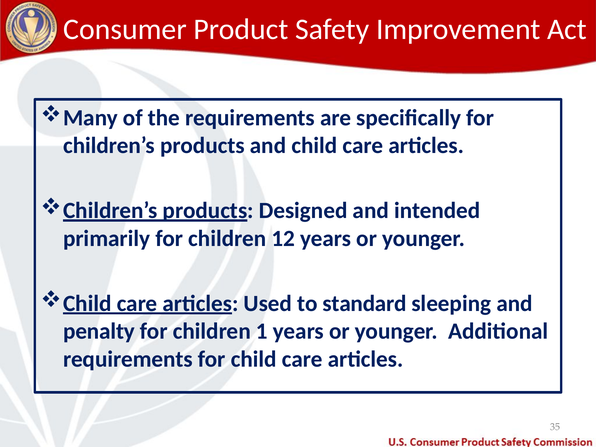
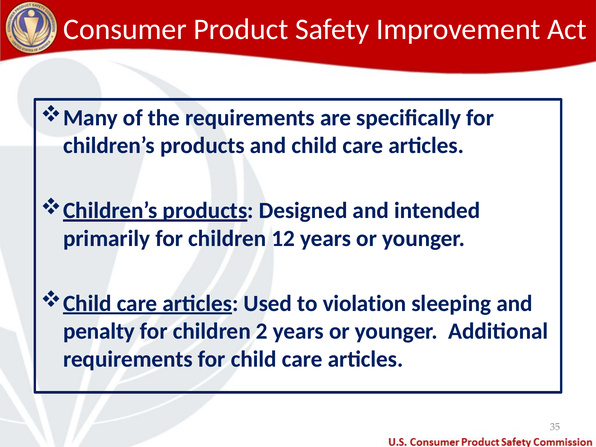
standard: standard -> violation
1: 1 -> 2
